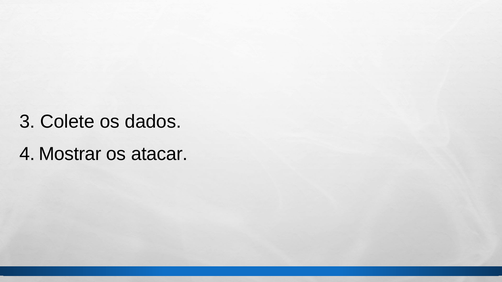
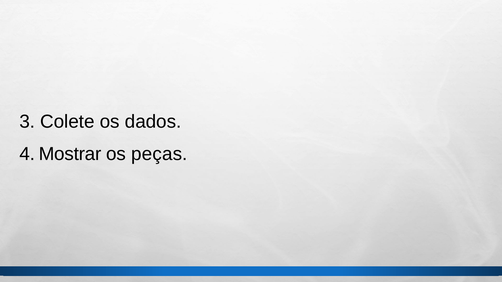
atacar: atacar -> peças
